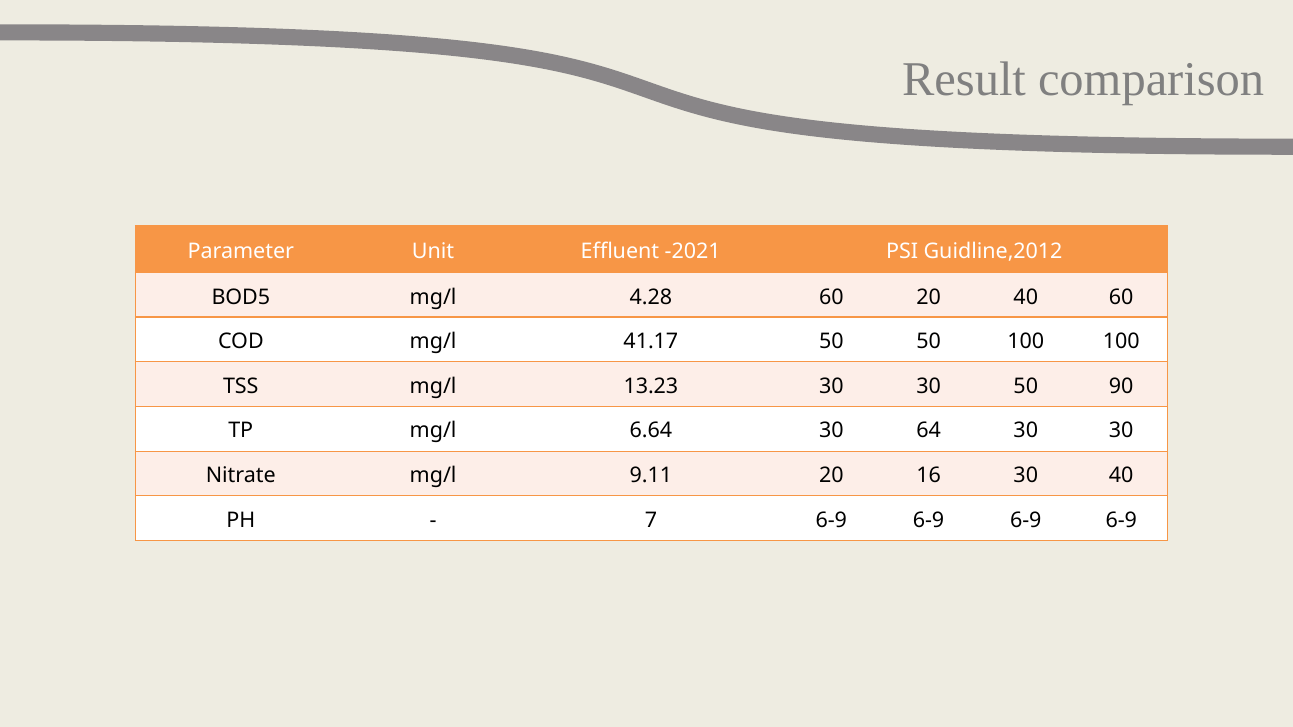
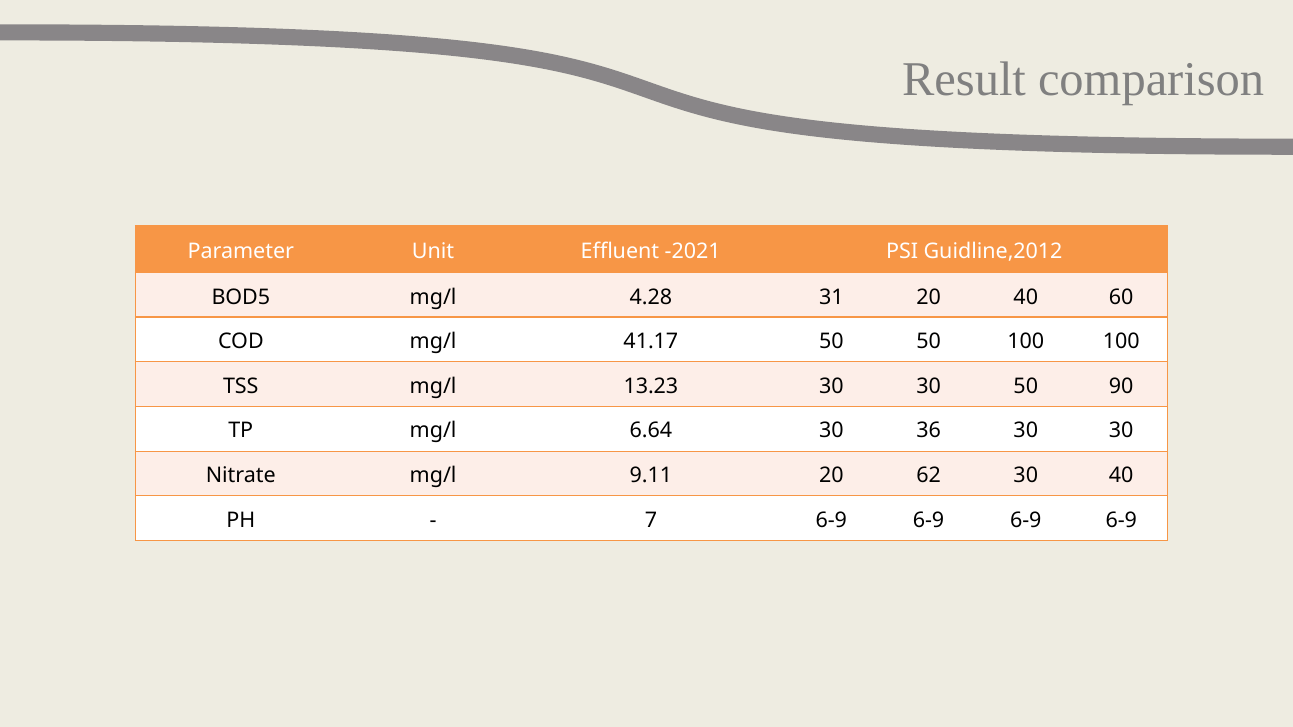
4.28 60: 60 -> 31
64: 64 -> 36
16: 16 -> 62
